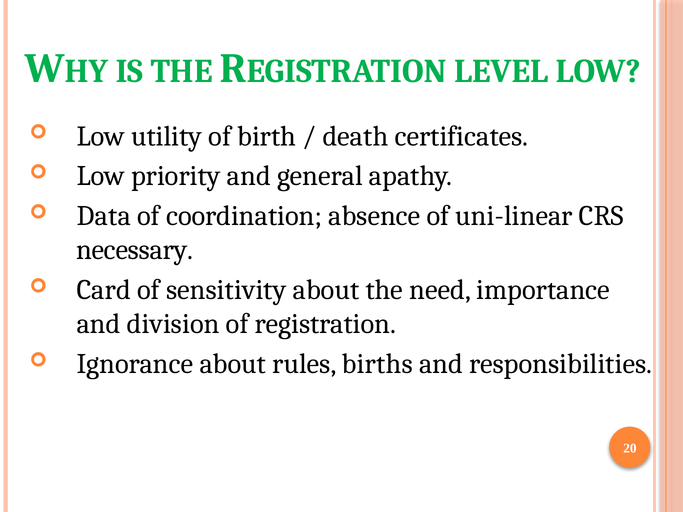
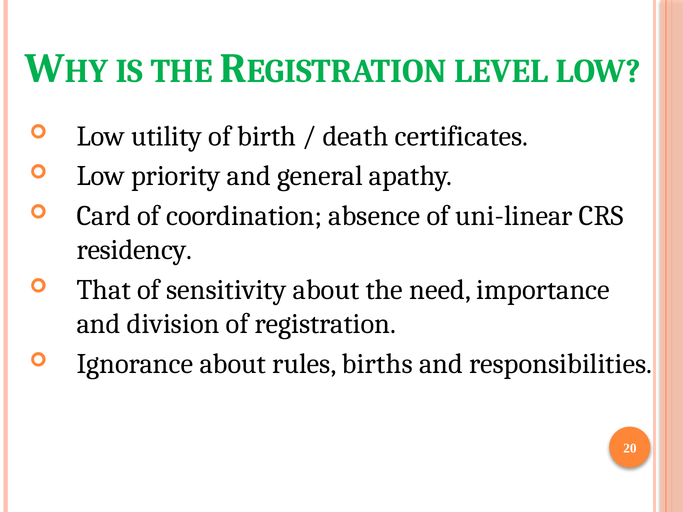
Data: Data -> Card
necessary: necessary -> residency
Card: Card -> That
